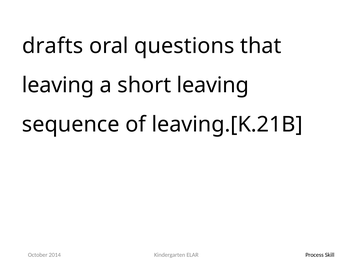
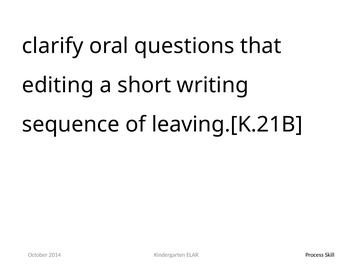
drafts: drafts -> clarify
leaving at (58, 85): leaving -> editing
short leaving: leaving -> writing
